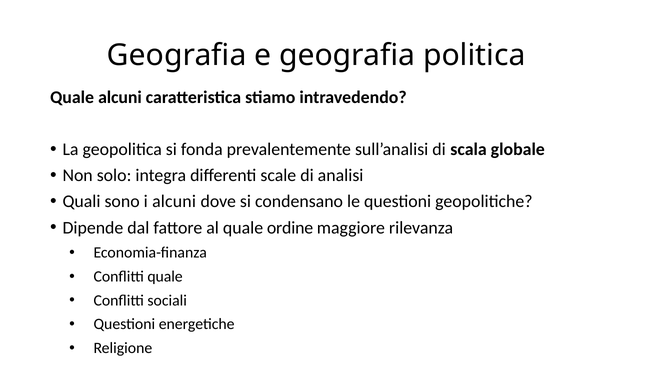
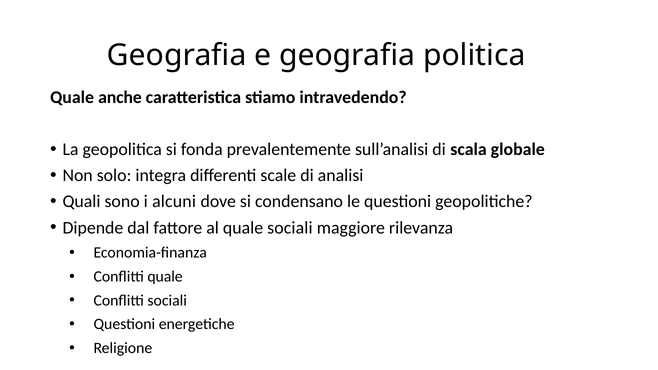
Quale alcuni: alcuni -> anche
quale ordine: ordine -> sociali
